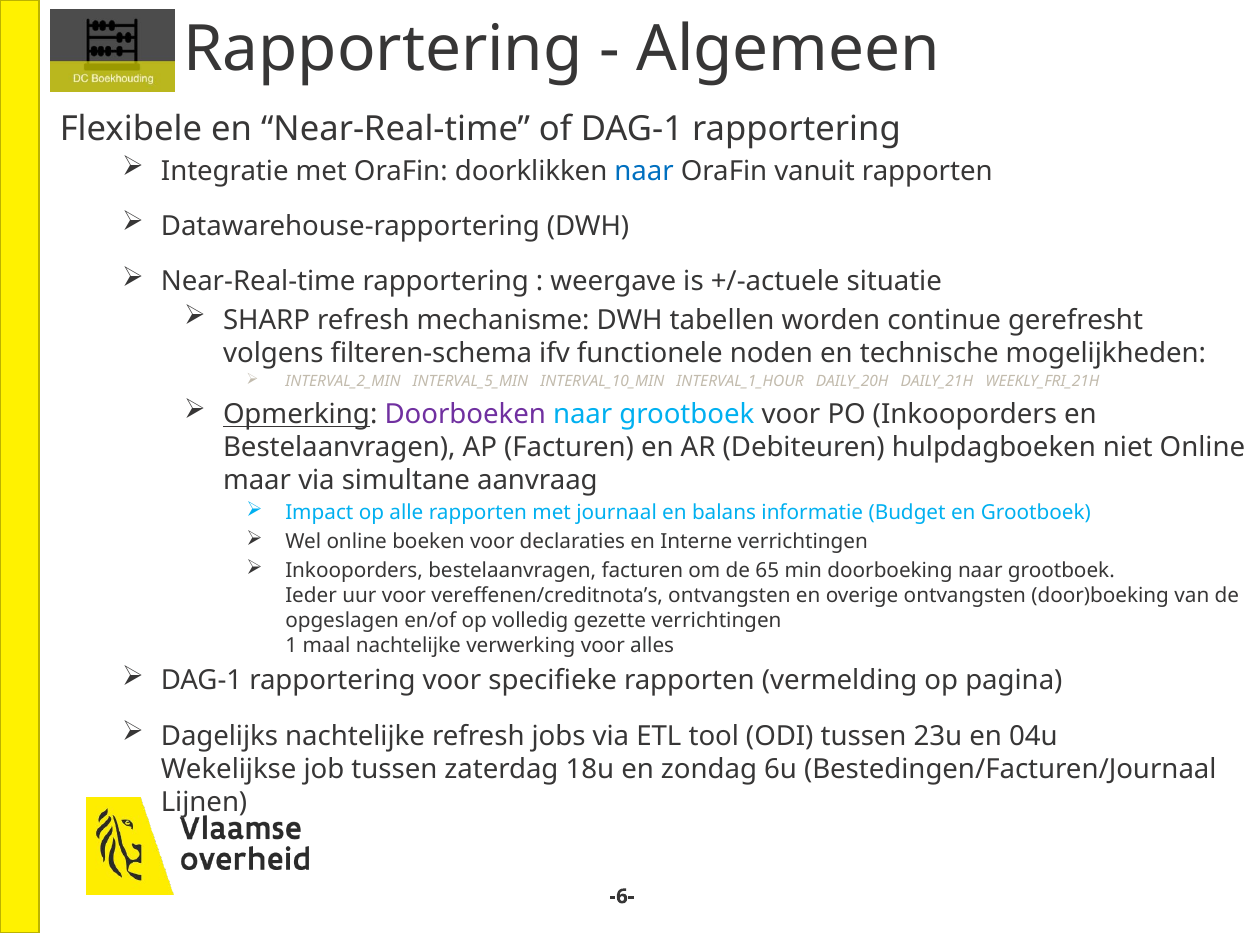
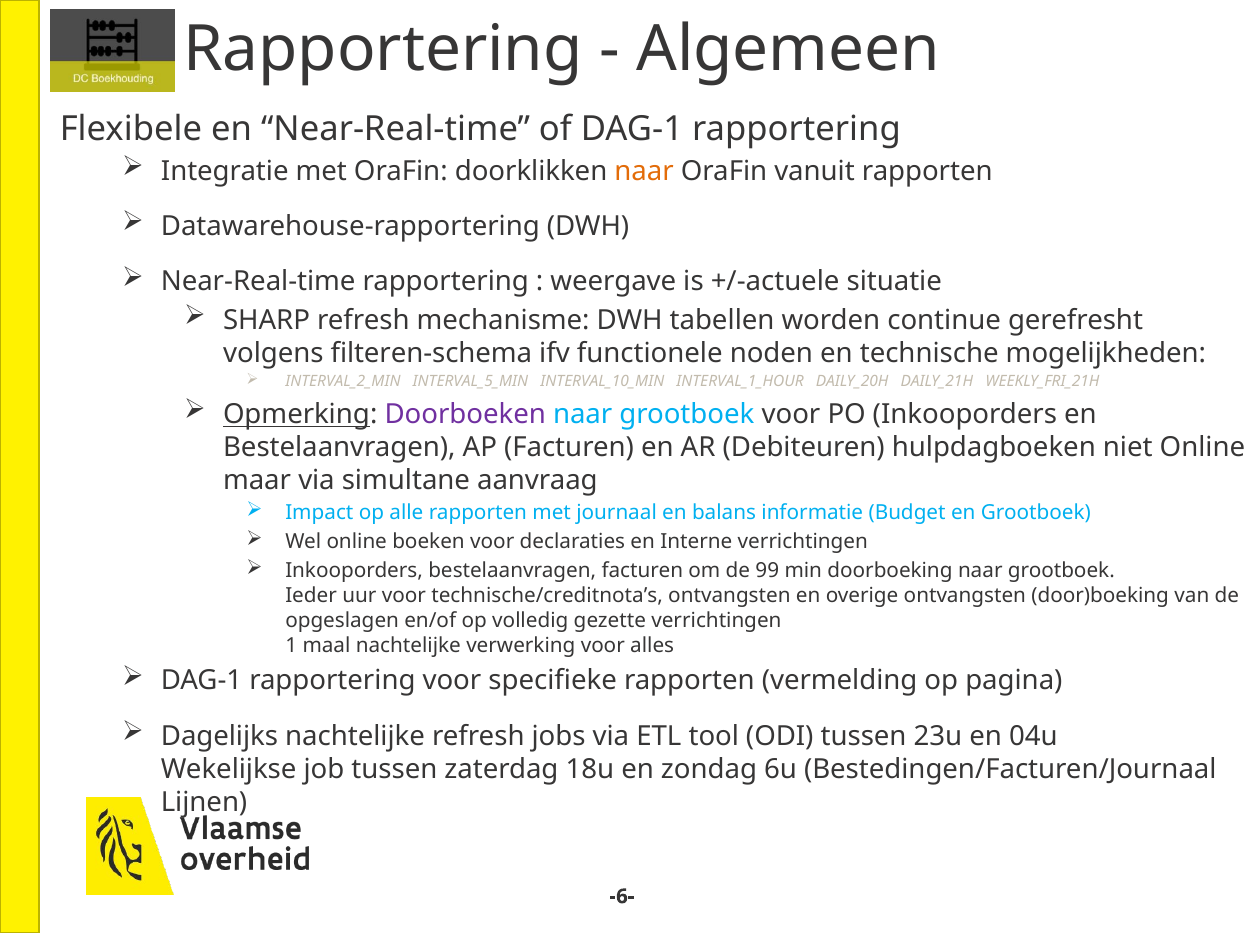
naar at (644, 171) colour: blue -> orange
65: 65 -> 99
vereffenen/creditnota’s: vereffenen/creditnota’s -> technische/creditnota’s
